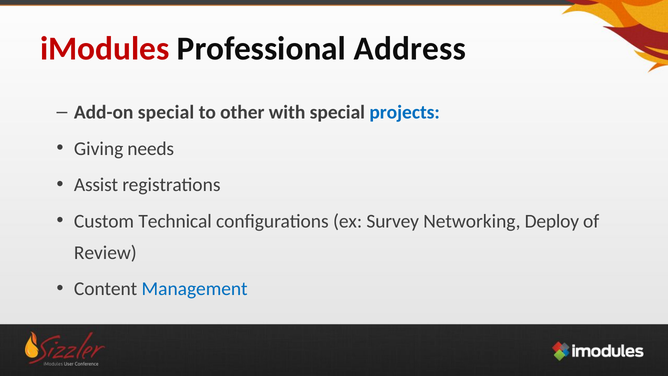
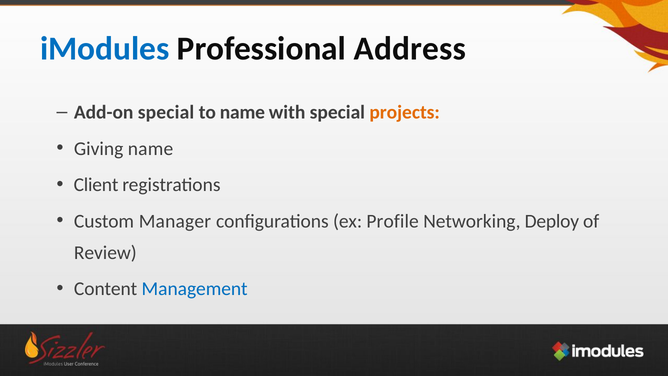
iModules colour: red -> blue
to other: other -> name
projects colour: blue -> orange
Giving needs: needs -> name
Assist: Assist -> Client
Technical: Technical -> Manager
Survey: Survey -> Profile
